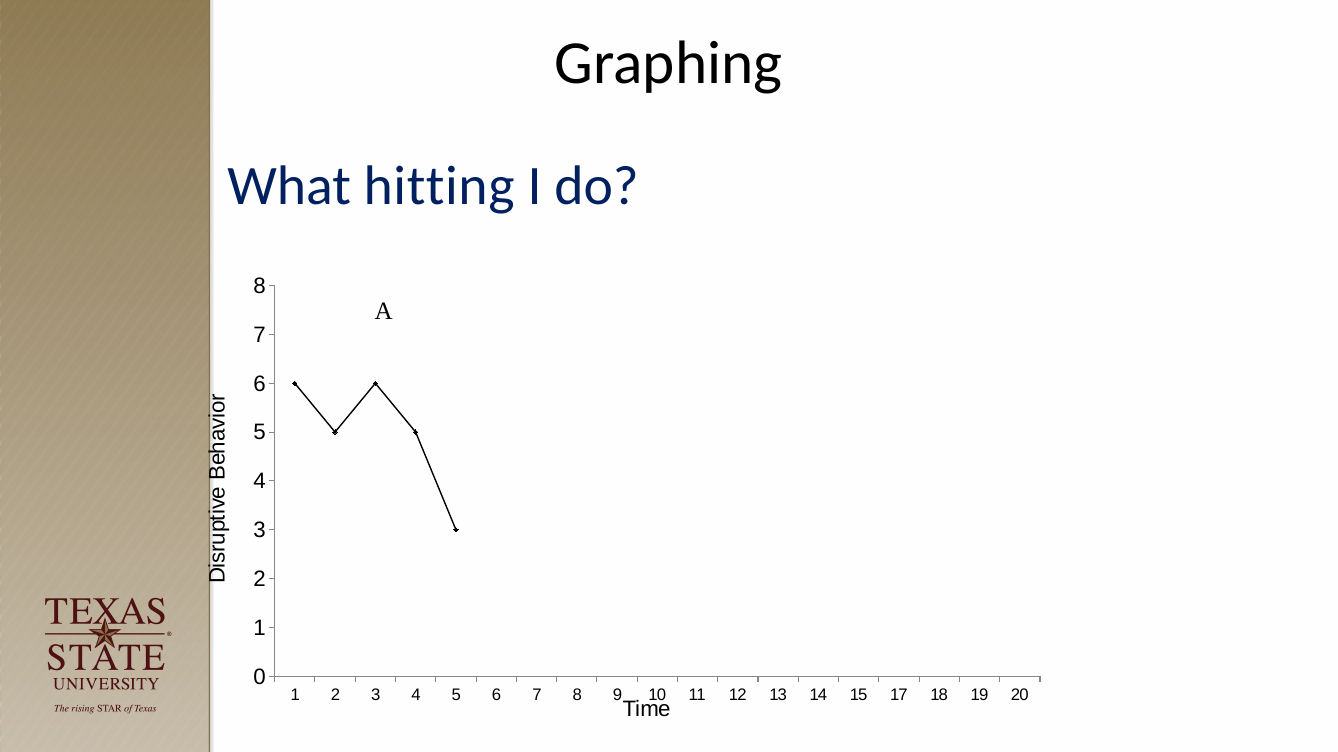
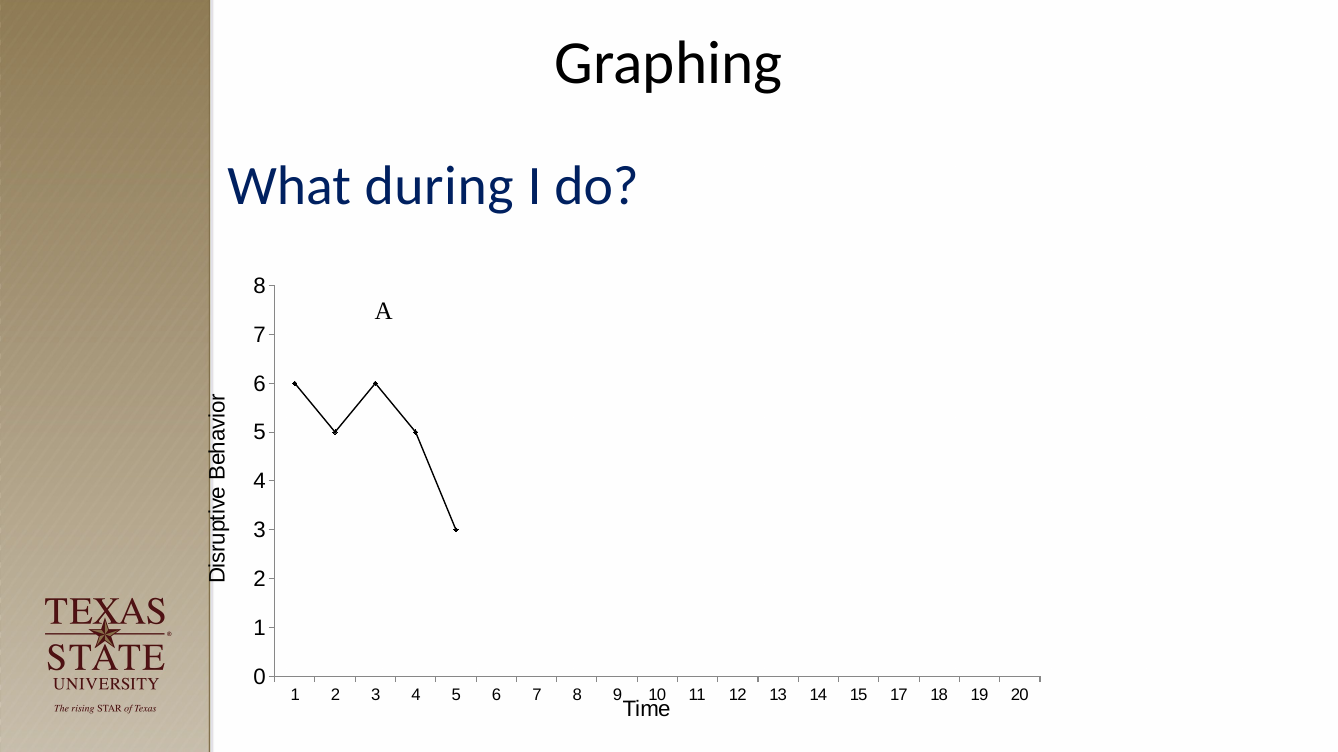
hitting: hitting -> during
